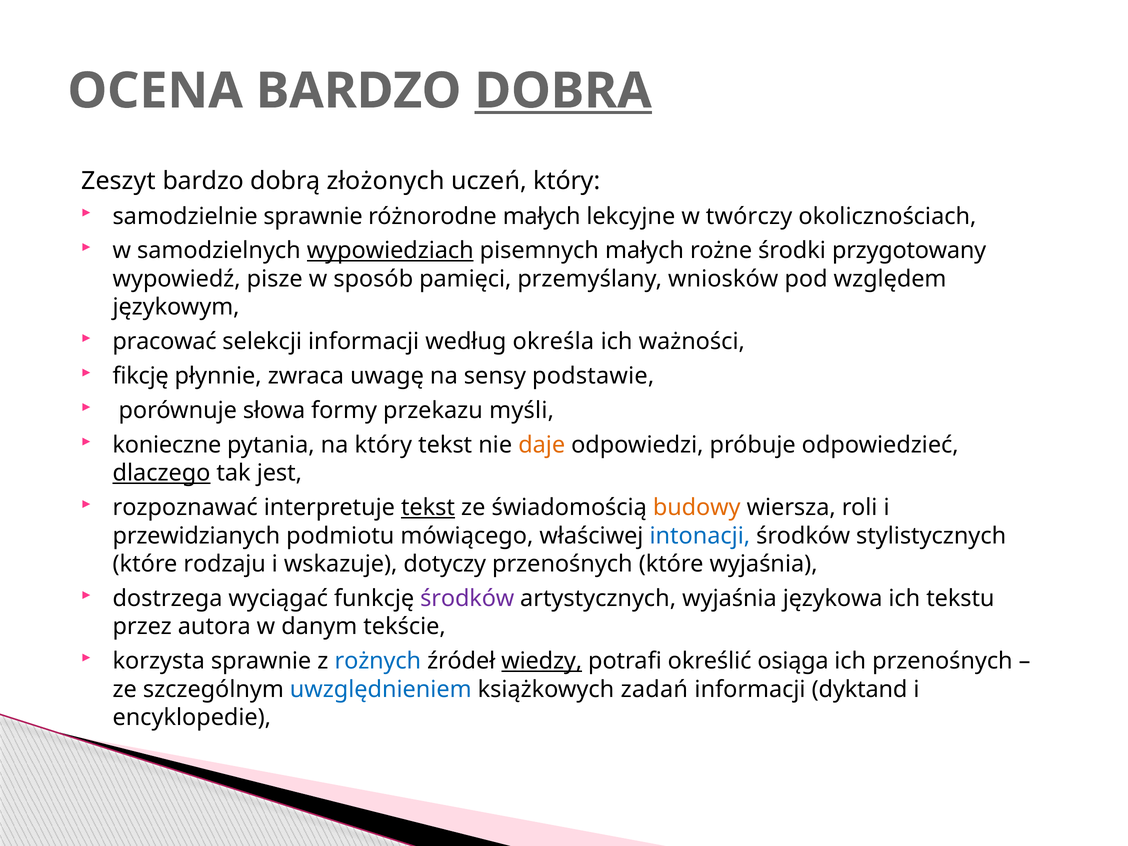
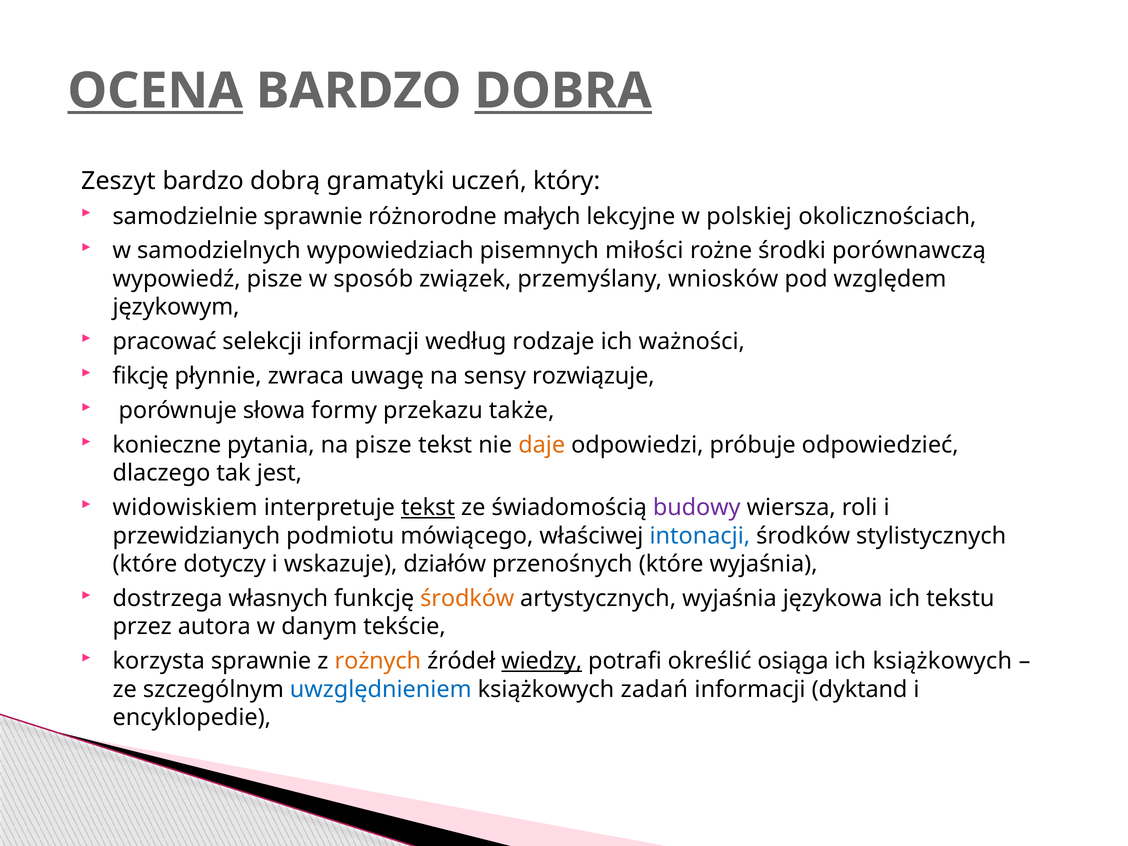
OCENA underline: none -> present
złożonych: złożonych -> gramatyki
twórczy: twórczy -> polskiej
wypowiedziach underline: present -> none
pisemnych małych: małych -> miłości
przygotowany: przygotowany -> porównawczą
pamięci: pamięci -> związek
określa: określa -> rodzaje
podstawie: podstawie -> rozwiązuje
myśli: myśli -> także
na który: który -> pisze
dlaczego underline: present -> none
rozpoznawać: rozpoznawać -> widowiskiem
budowy colour: orange -> purple
rodzaju: rodzaju -> dotyczy
dotyczy: dotyczy -> działów
wyciągać: wyciągać -> własnych
środków at (467, 598) colour: purple -> orange
rożnych colour: blue -> orange
ich przenośnych: przenośnych -> książkowych
